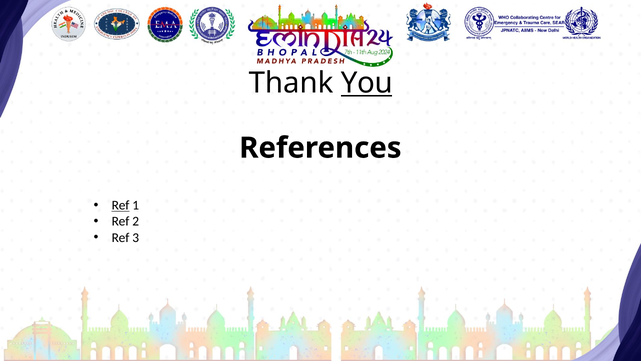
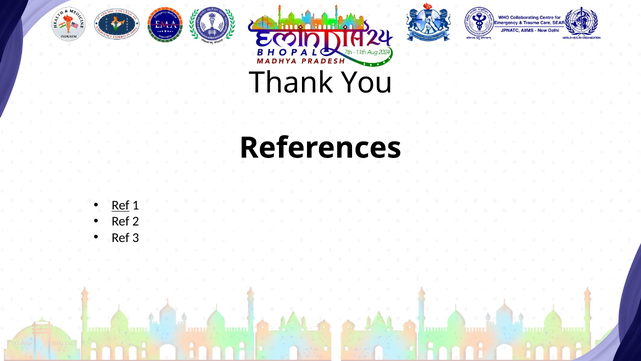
You underline: present -> none
